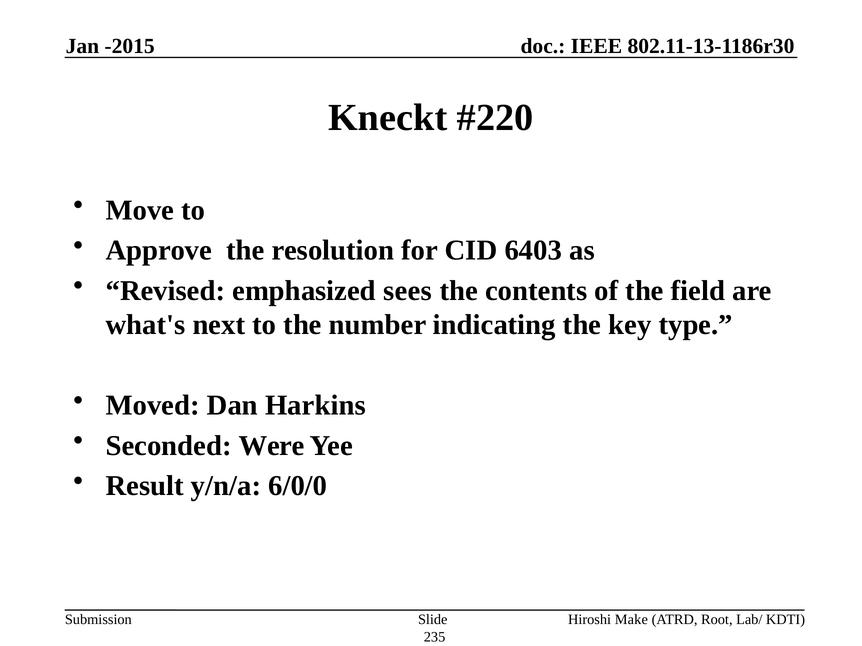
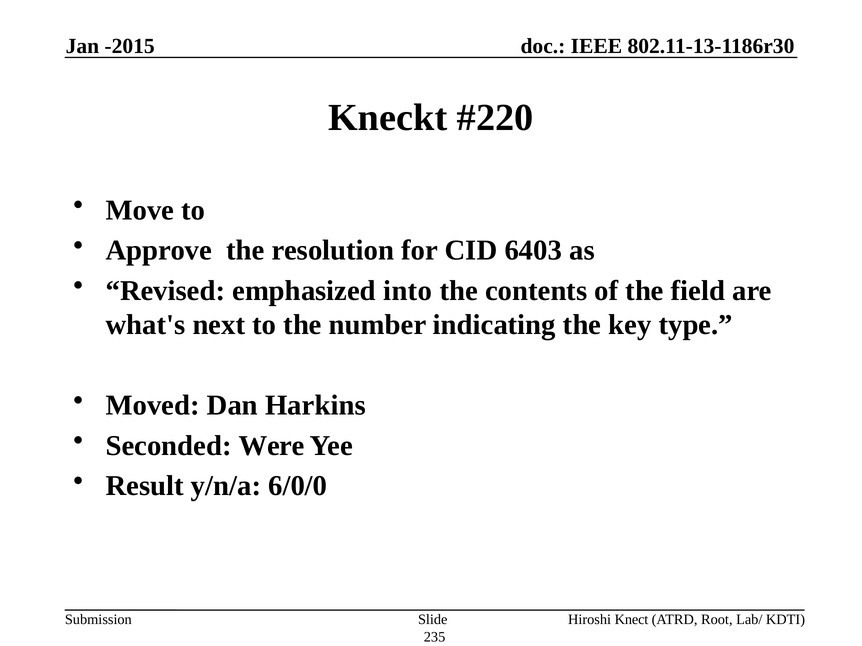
sees: sees -> into
Make: Make -> Knect
